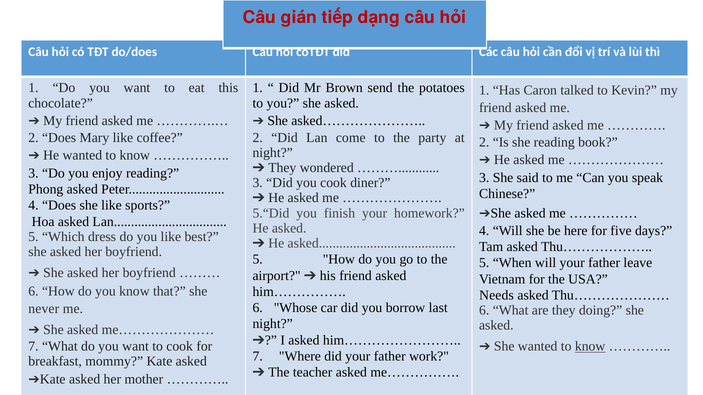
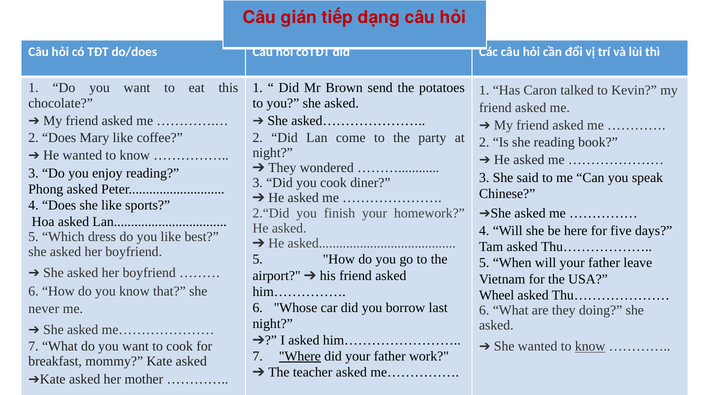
5.“Did: 5.“Did -> 2.“Did
Needs: Needs -> Wheel
Where underline: none -> present
